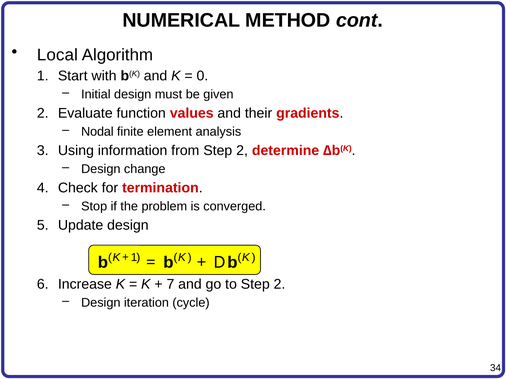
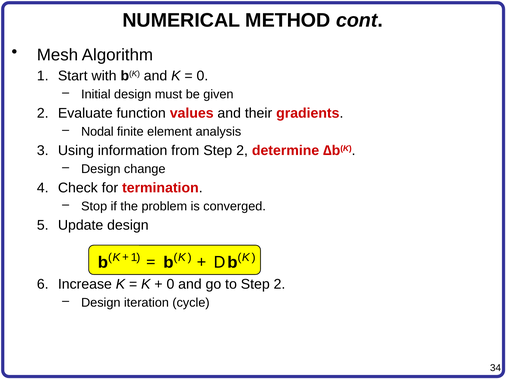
Local: Local -> Mesh
7 at (170, 285): 7 -> 0
